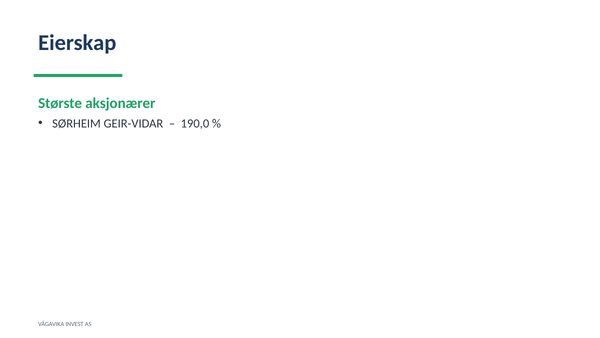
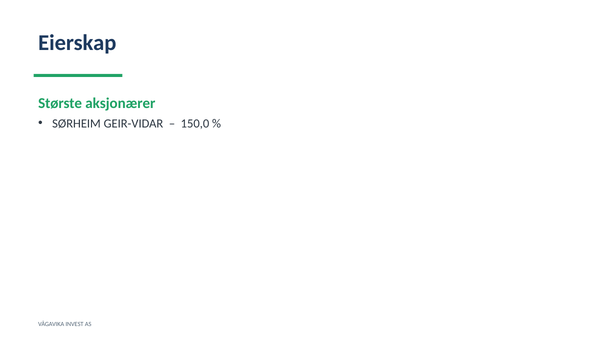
190,0: 190,0 -> 150,0
